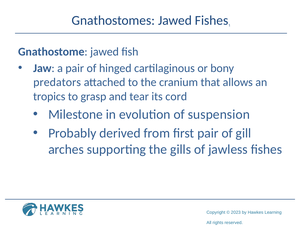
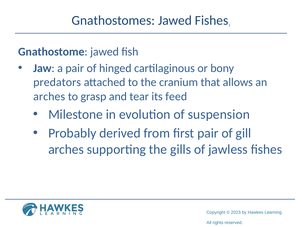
tropics at (49, 96): tropics -> arches
cord: cord -> feed
